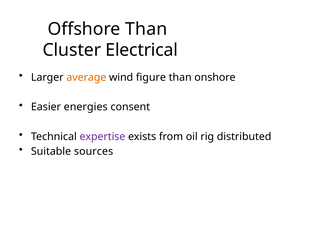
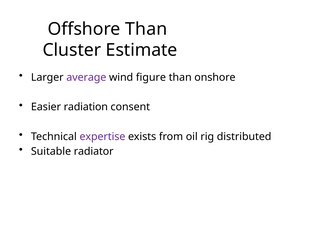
Electrical: Electrical -> Estimate
average colour: orange -> purple
energies: energies -> radiation
sources: sources -> radiator
